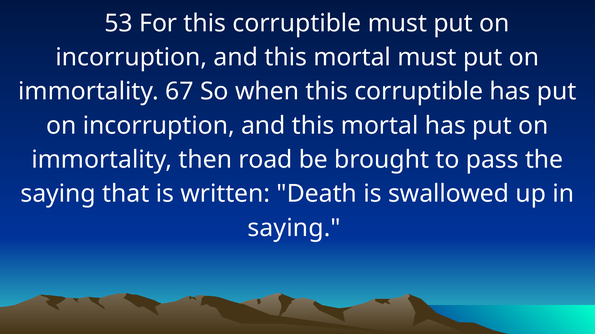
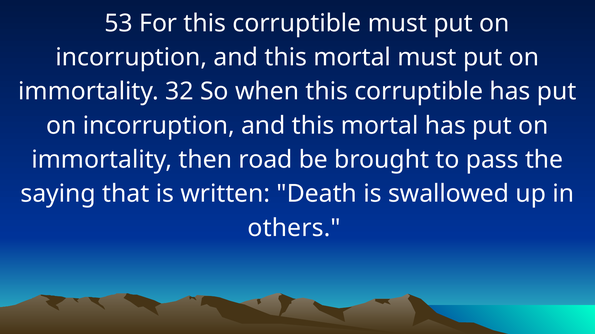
67: 67 -> 32
saying at (294, 228): saying -> others
